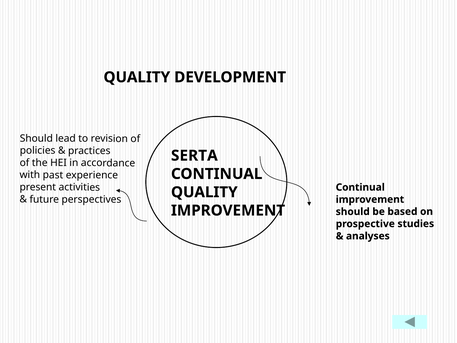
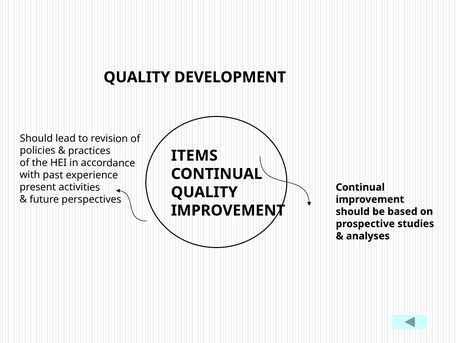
SERTA: SERTA -> ITEMS
